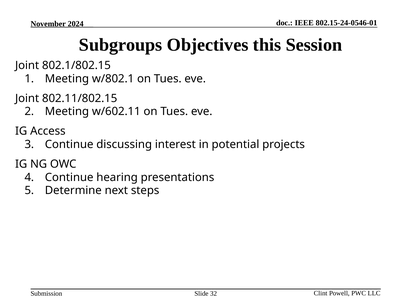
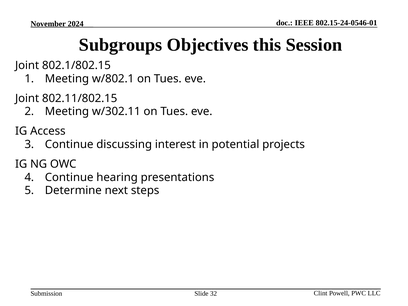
w/602.11: w/602.11 -> w/302.11
